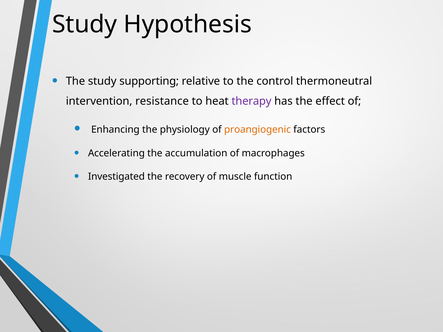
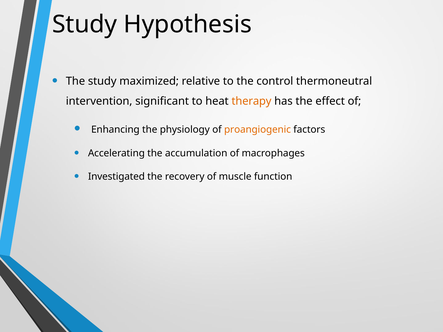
supporting: supporting -> maximized
resistance: resistance -> significant
therapy colour: purple -> orange
